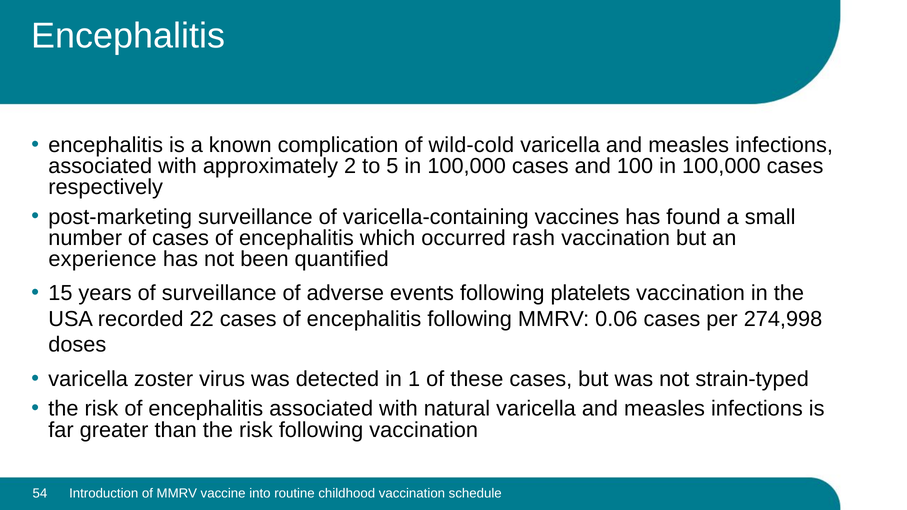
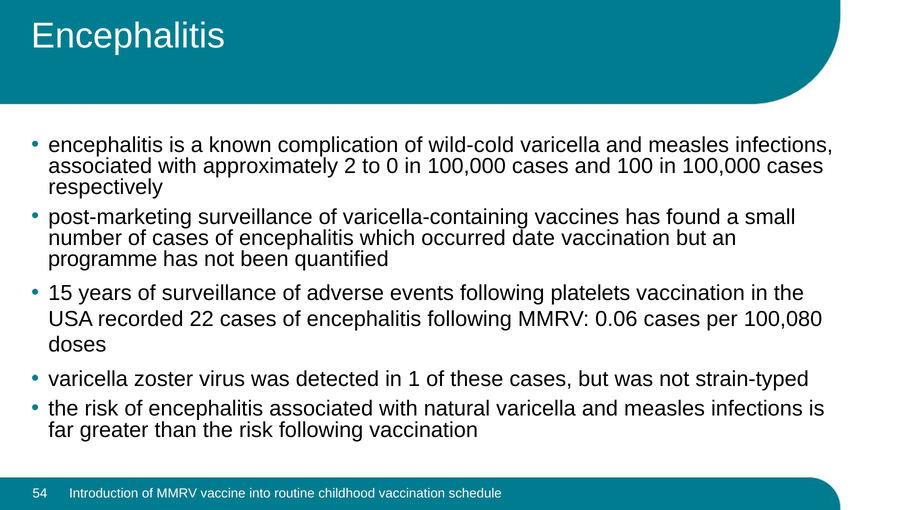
5: 5 -> 0
rash: rash -> date
experience: experience -> programme
274,998: 274,998 -> 100,080
